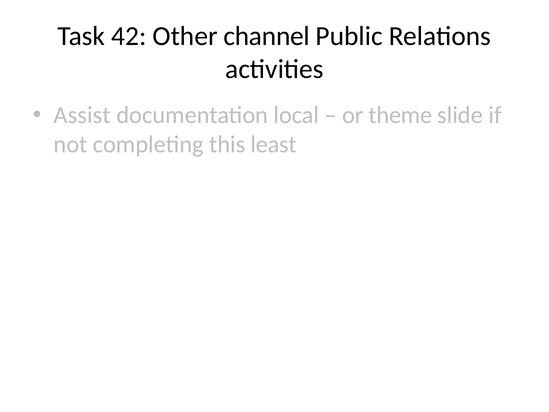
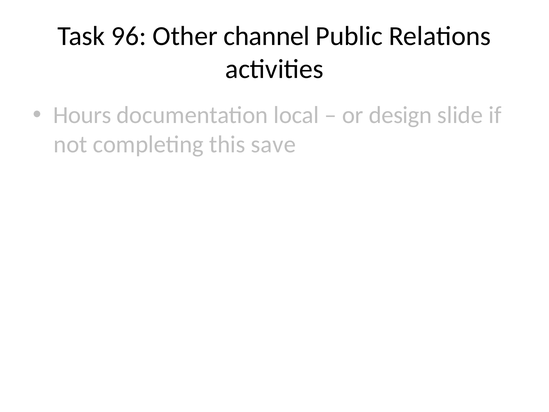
42: 42 -> 96
Assist: Assist -> Hours
theme: theme -> design
least: least -> save
